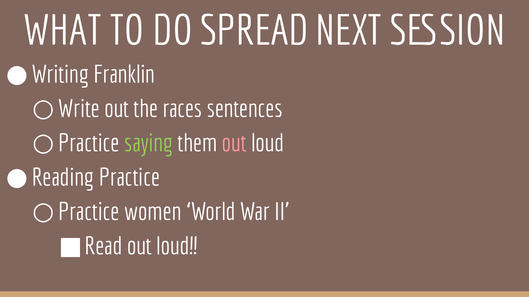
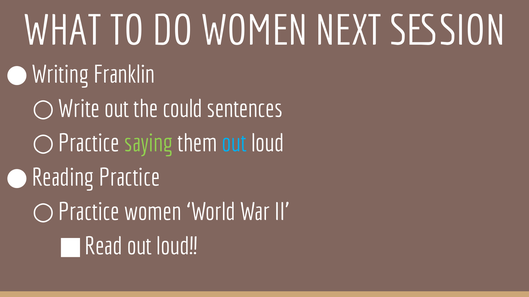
DO SPREAD: SPREAD -> WOMEN
races: races -> could
out at (234, 144) colour: pink -> light blue
